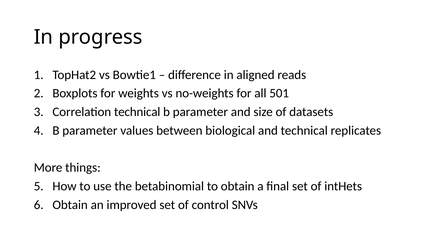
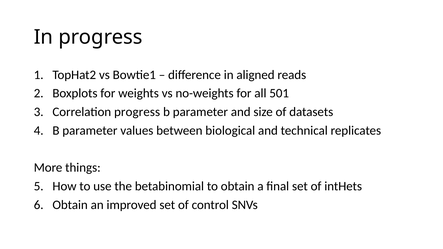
Correlation technical: technical -> progress
